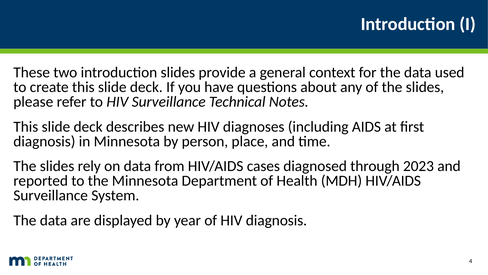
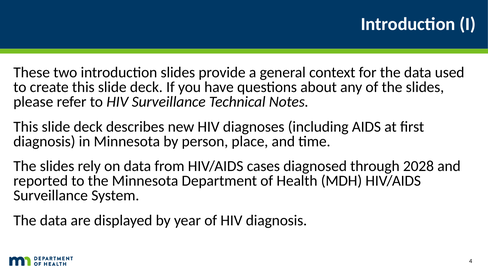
2023: 2023 -> 2028
